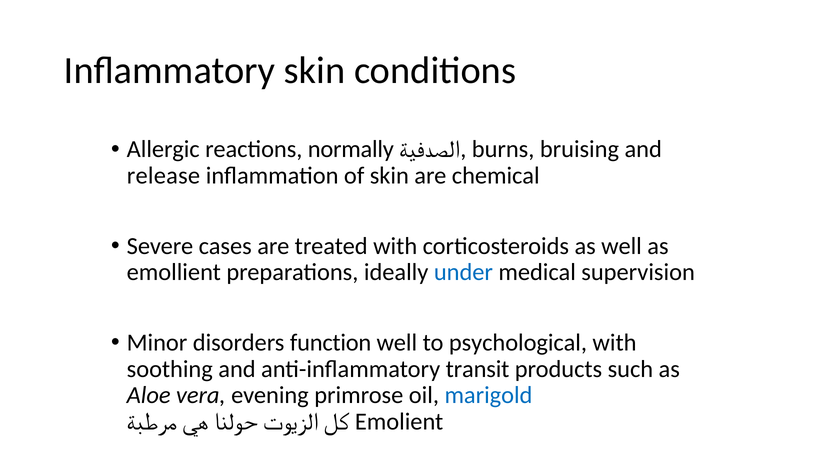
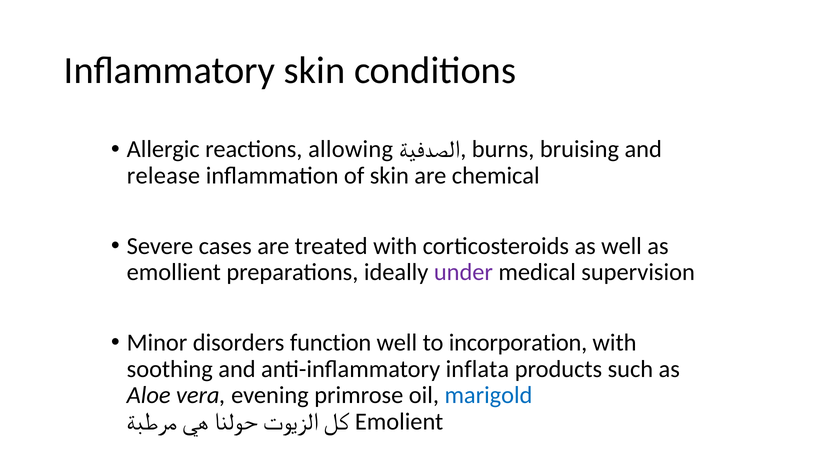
normally: normally -> allowing
under colour: blue -> purple
psychological: psychological -> incorporation
transit: transit -> inflata
